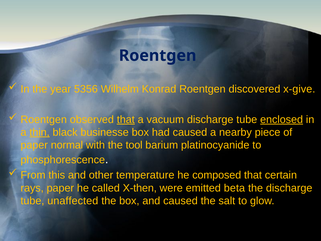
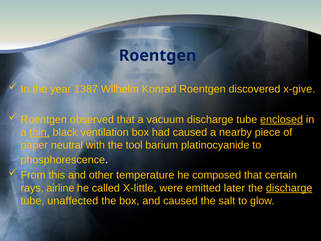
5356: 5356 -> 1387
that at (126, 119) underline: present -> none
businesse: businesse -> ventilation
normal: normal -> neutral
rays paper: paper -> airline
X-then: X-then -> X-little
beta: beta -> later
discharge at (289, 188) underline: none -> present
